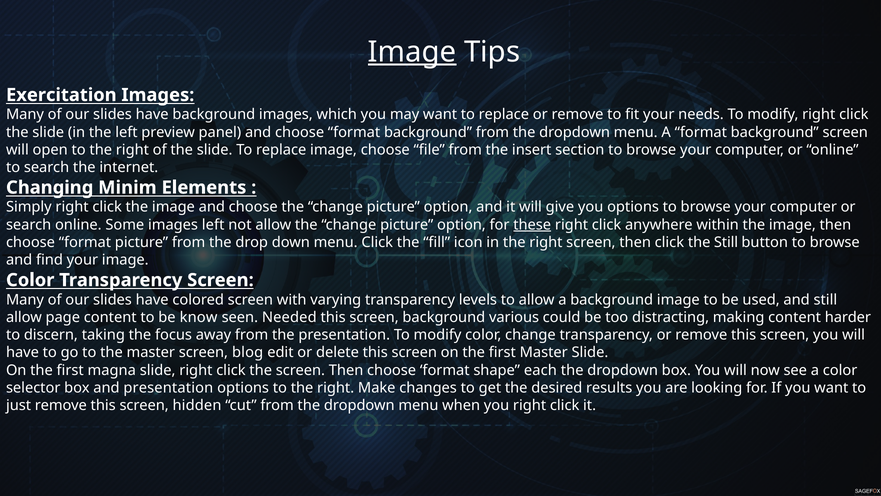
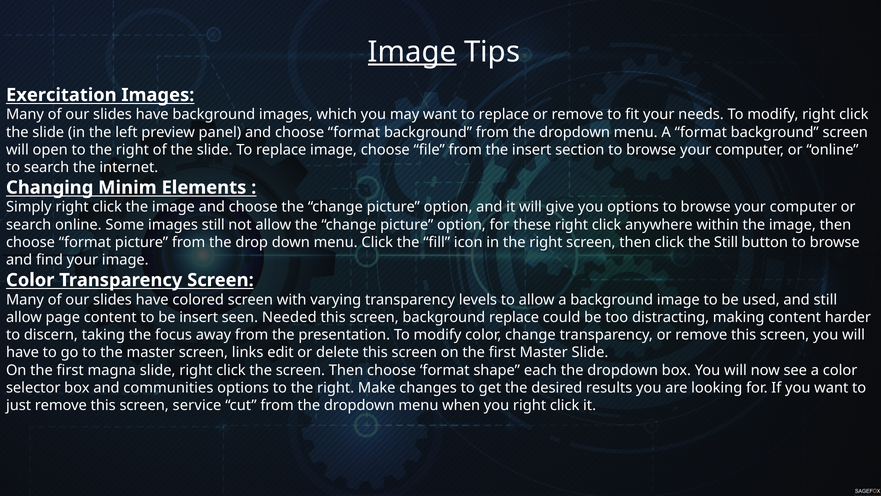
images left: left -> still
these underline: present -> none
be know: know -> insert
background various: various -> replace
blog: blog -> links
and presentation: presentation -> communities
hidden: hidden -> service
